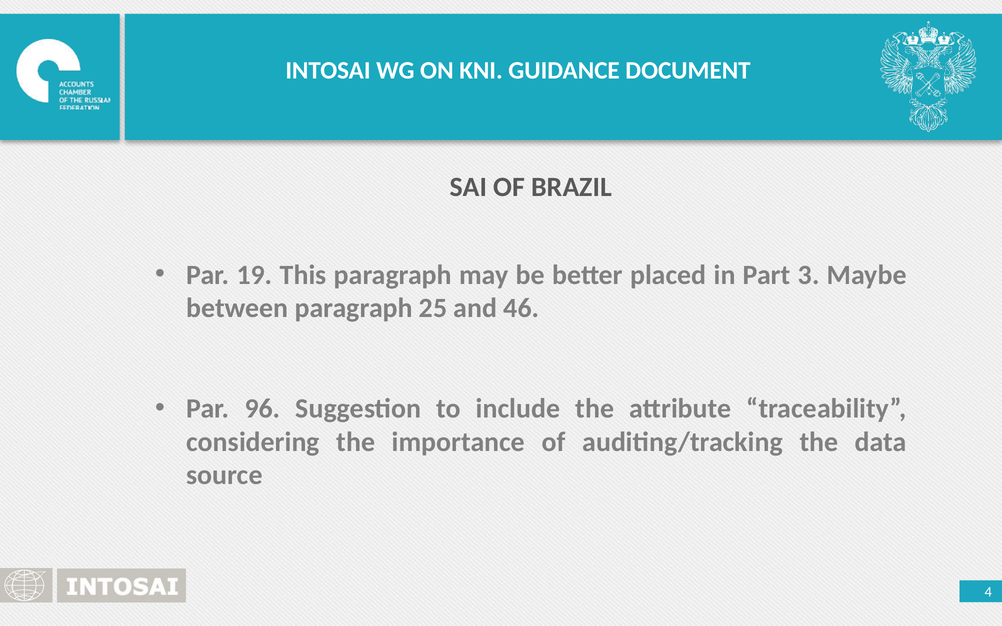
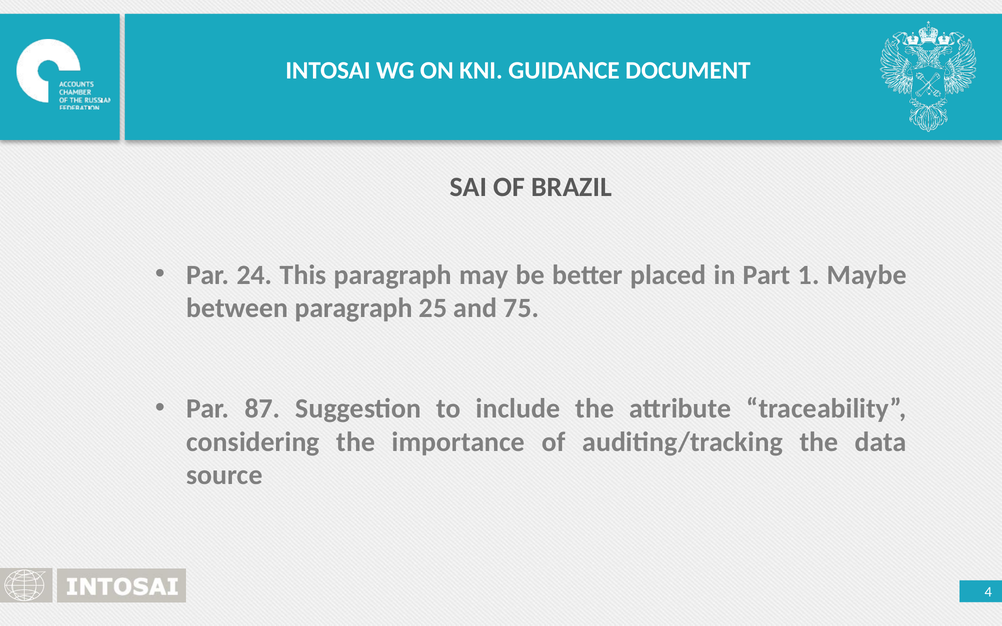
19: 19 -> 24
3: 3 -> 1
46: 46 -> 75
96: 96 -> 87
